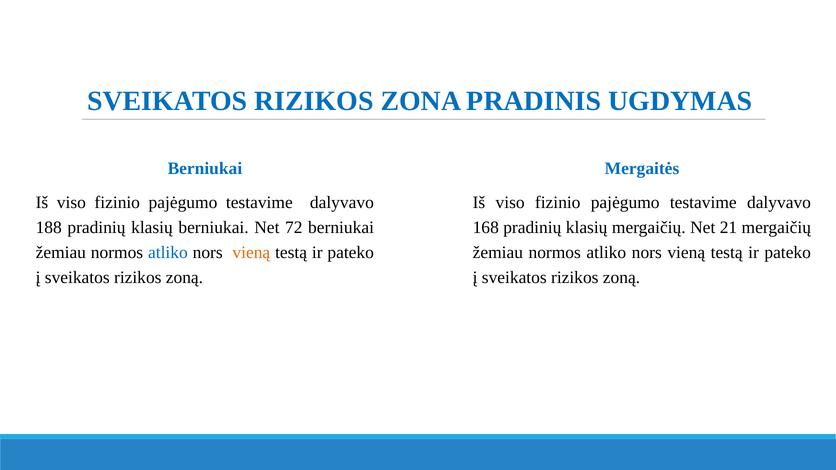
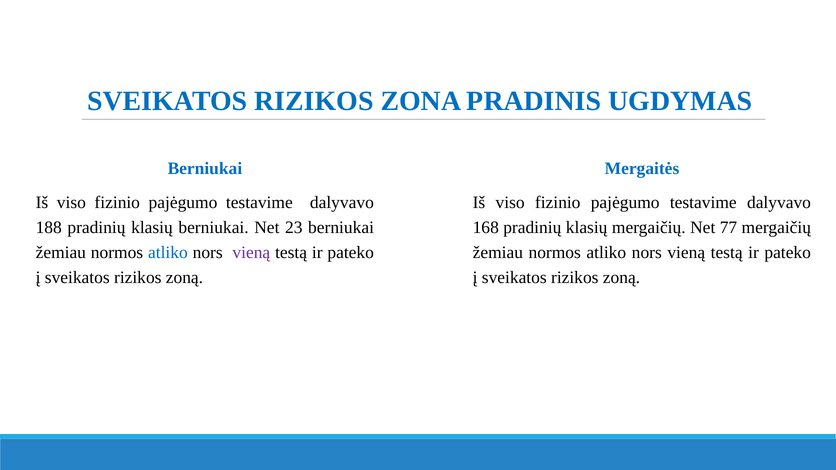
72: 72 -> 23
21: 21 -> 77
vieną at (251, 253) colour: orange -> purple
